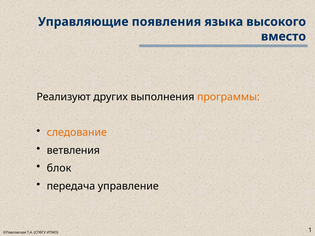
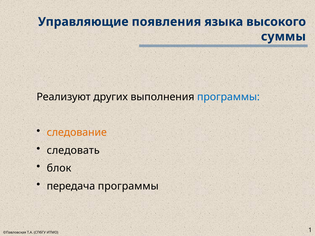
вместо: вместо -> суммы
программы at (228, 97) colour: orange -> blue
ветвления: ветвления -> следовать
передача управление: управление -> программы
